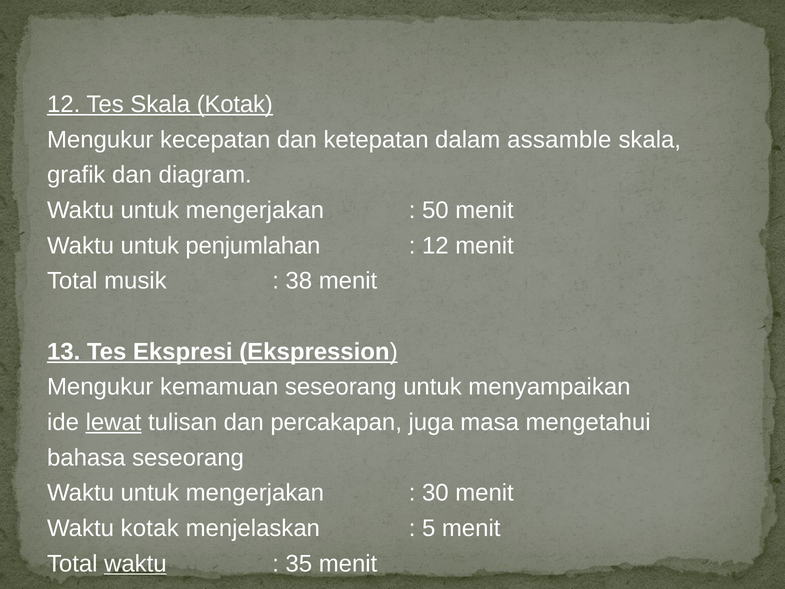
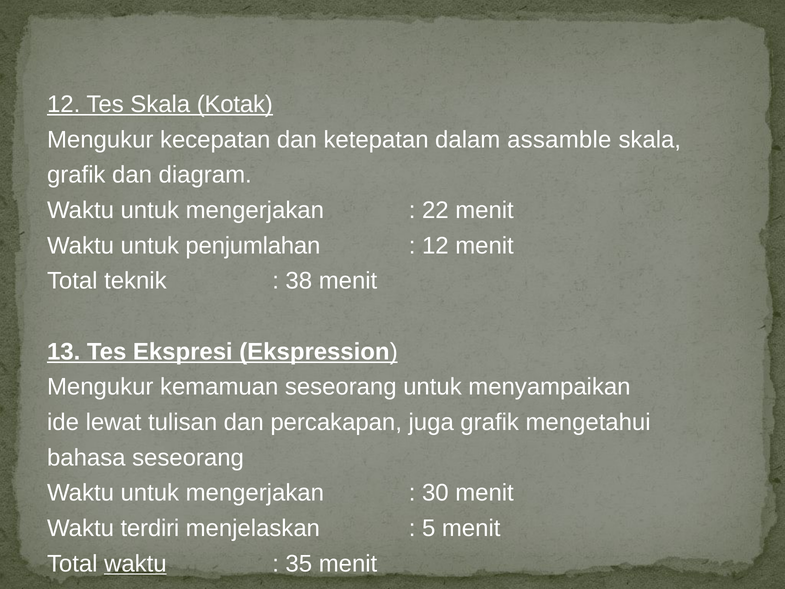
50: 50 -> 22
musik: musik -> teknik
lewat underline: present -> none
juga masa: masa -> grafik
Waktu kotak: kotak -> terdiri
